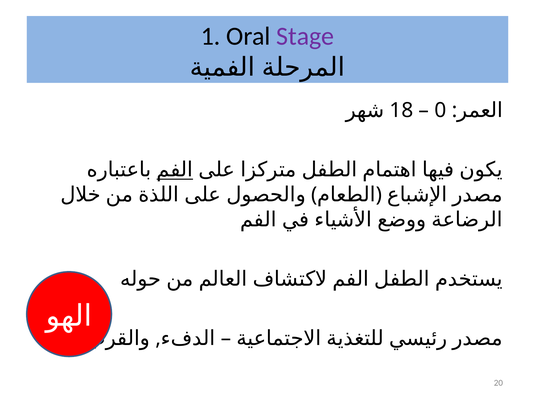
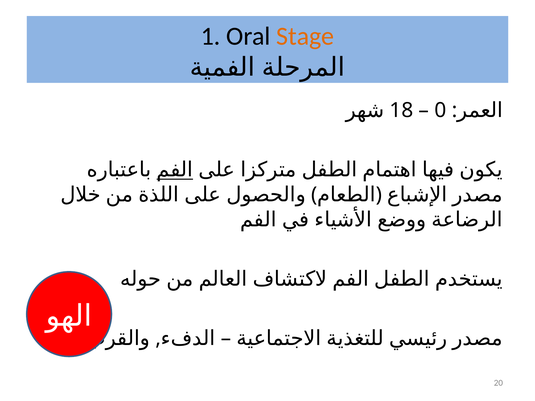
Stage colour: purple -> orange
